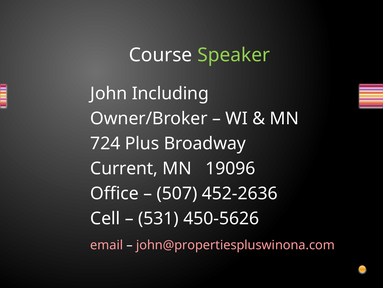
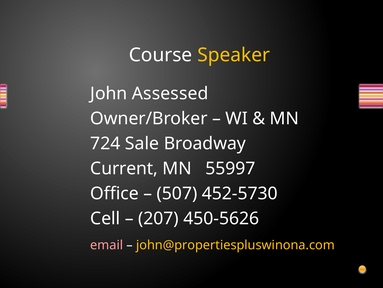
Speaker colour: light green -> yellow
Including: Including -> Assessed
Plus: Plus -> Sale
19096: 19096 -> 55997
452-2636: 452-2636 -> 452-5730
531: 531 -> 207
john@propertiespluswinona.com colour: pink -> yellow
